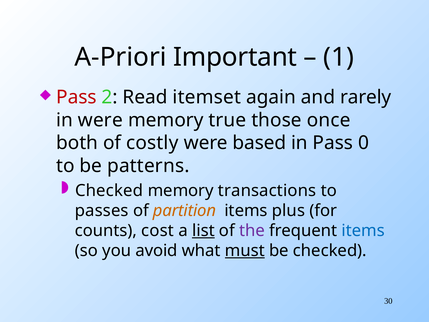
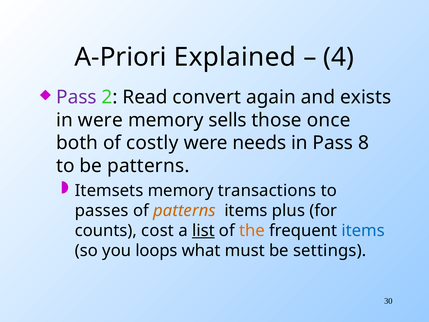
Important: Important -> Explained
1: 1 -> 4
Pass at (76, 97) colour: red -> purple
itemset: itemset -> convert
rarely: rarely -> exists
true: true -> sells
based: based -> needs
0: 0 -> 8
Checked at (109, 190): Checked -> Itemsets
of partition: partition -> patterns
the colour: purple -> orange
avoid: avoid -> loops
must underline: present -> none
be checked: checked -> settings
